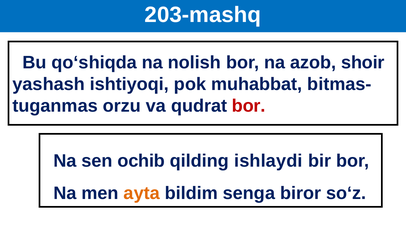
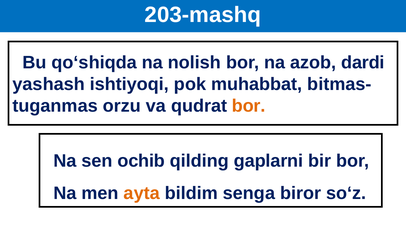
shoir: shoir -> dardi
bor at (249, 106) colour: red -> orange
ishlaydi: ishlaydi -> gaplarni
